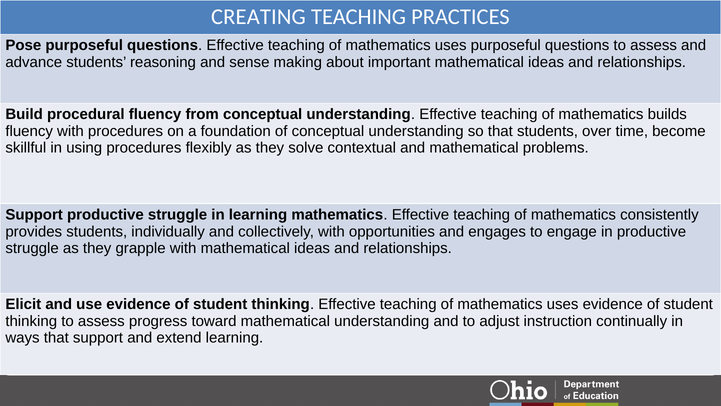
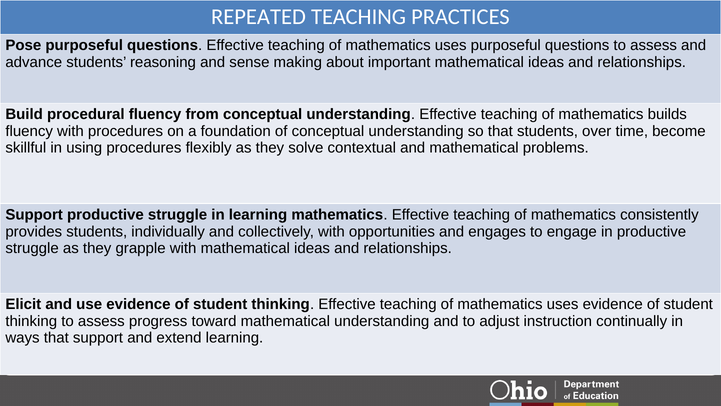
CREATING: CREATING -> REPEATED
